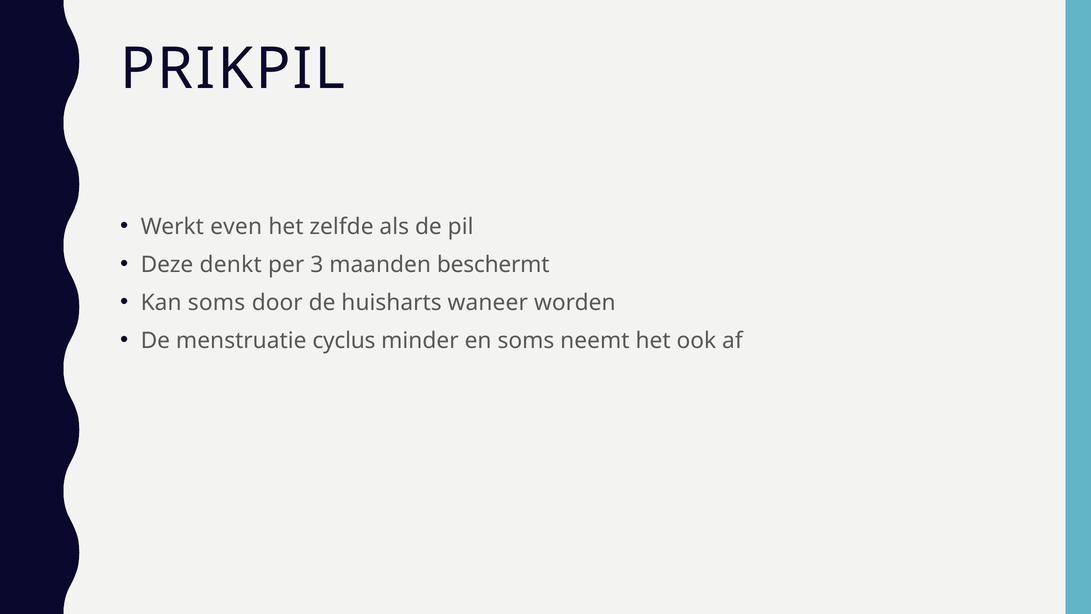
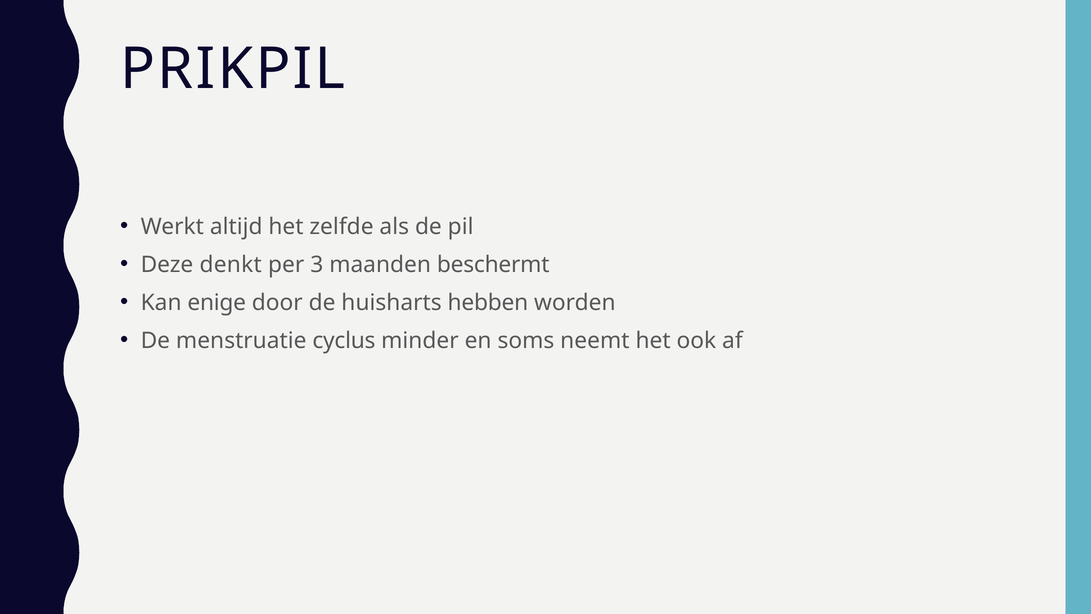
even: even -> altijd
Kan soms: soms -> enige
waneer: waneer -> hebben
